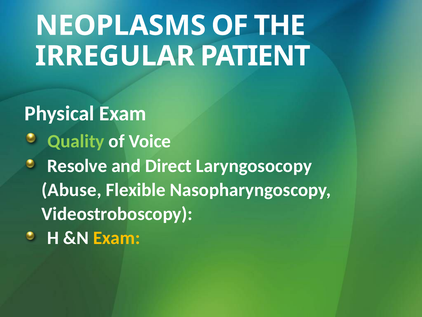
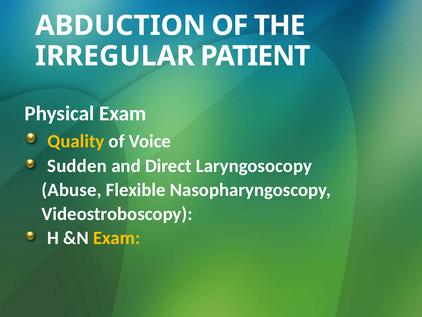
NEOPLASMS: NEOPLASMS -> ABDUCTION
Quality colour: light green -> yellow
Resolve: Resolve -> Sudden
